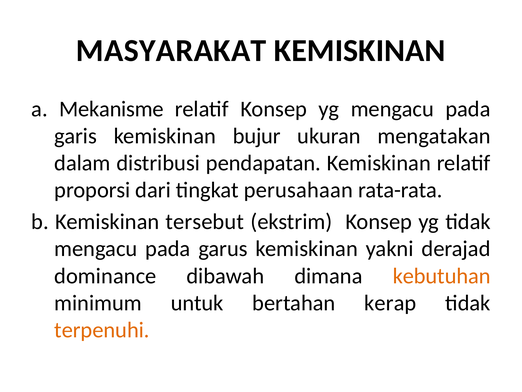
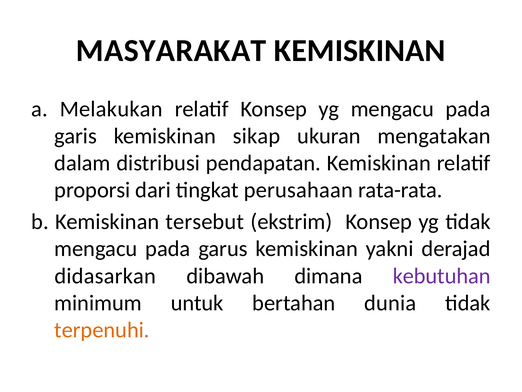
Mekanisme: Mekanisme -> Melakukan
bujur: bujur -> sikap
dominance: dominance -> didasarkan
kebutuhan colour: orange -> purple
kerap: kerap -> dunia
